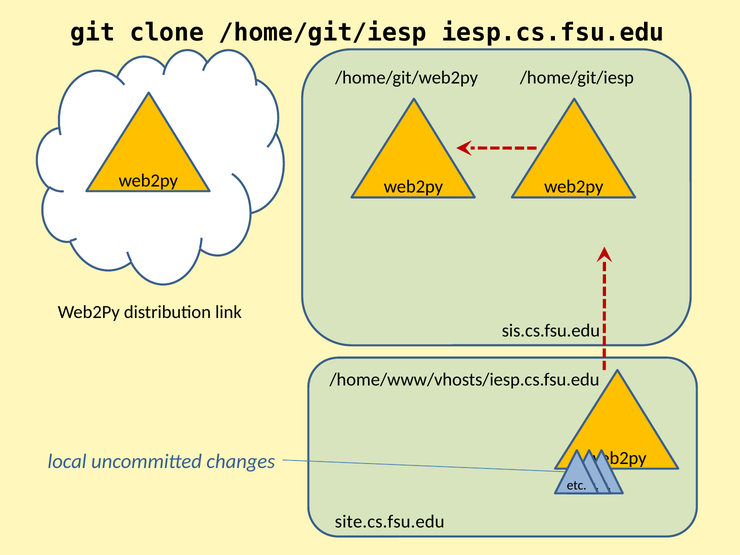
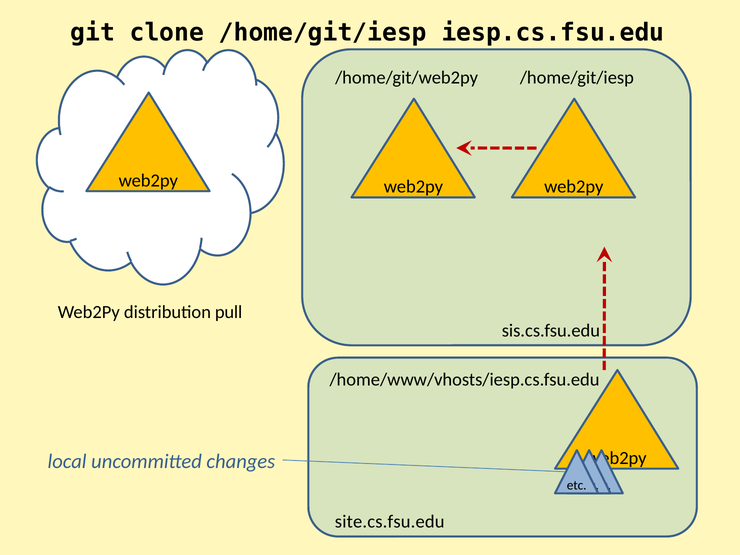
link: link -> pull
